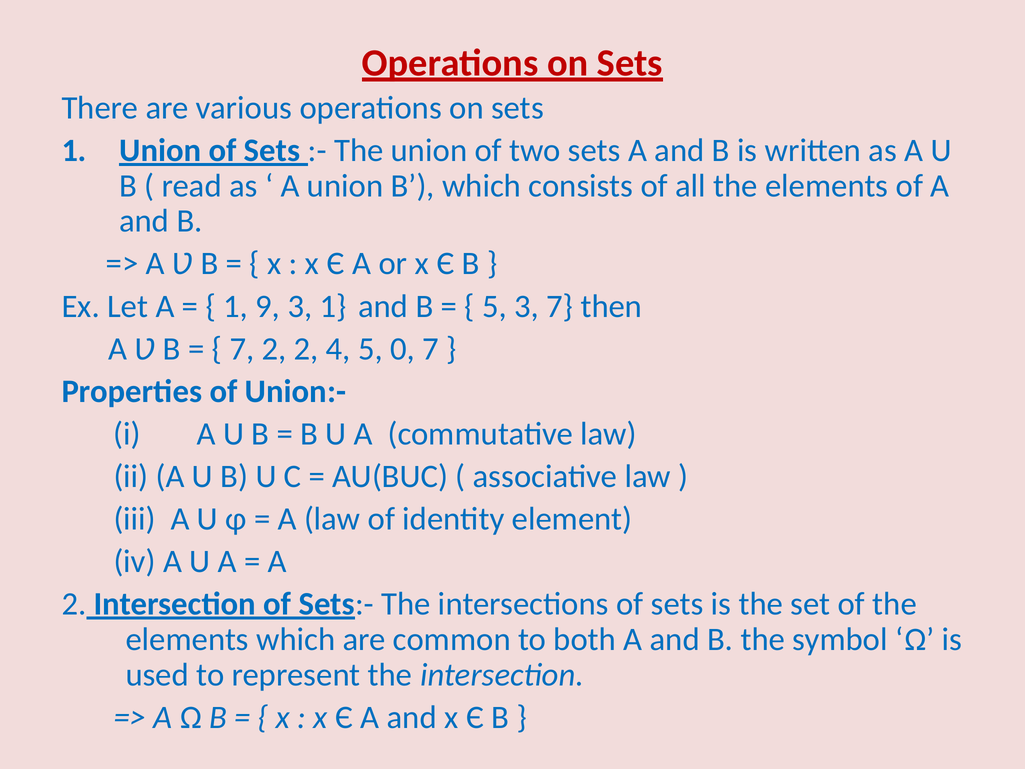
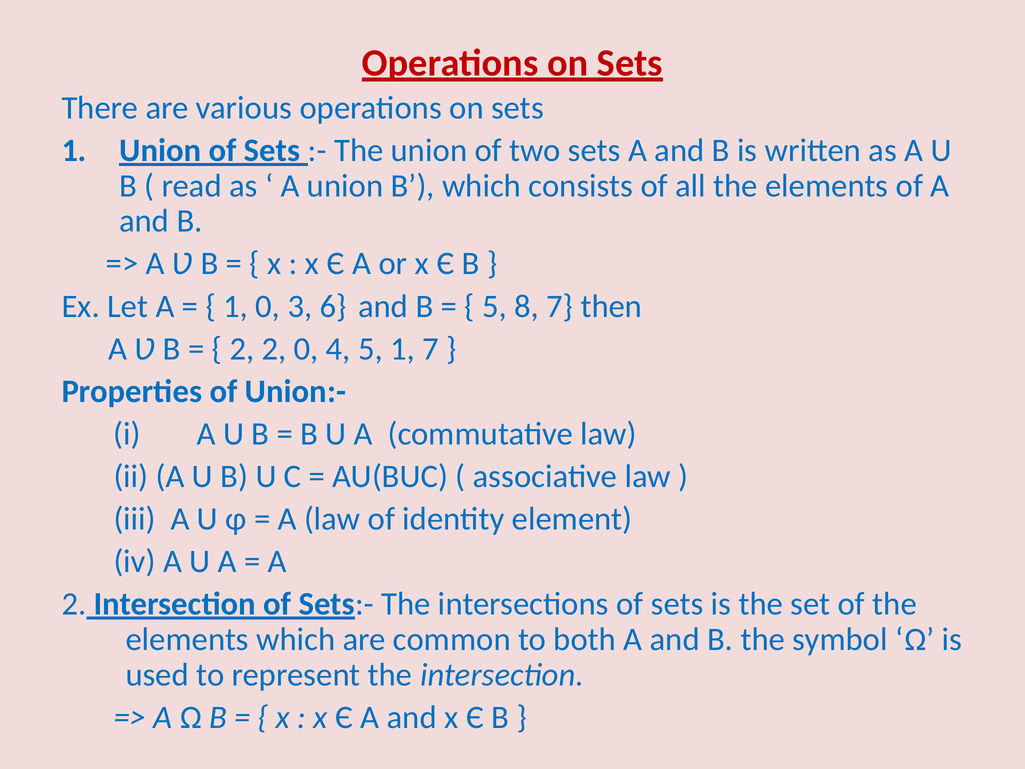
1 9: 9 -> 0
3 1: 1 -> 6
5 3: 3 -> 8
7 at (242, 349): 7 -> 2
2 2: 2 -> 0
5 0: 0 -> 1
